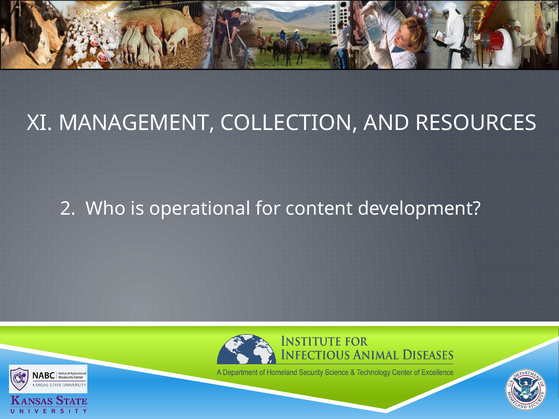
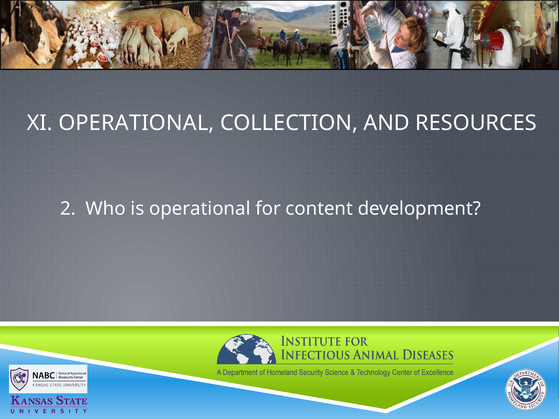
XI MANAGEMENT: MANAGEMENT -> OPERATIONAL
